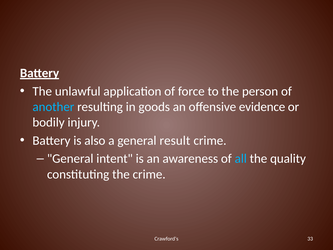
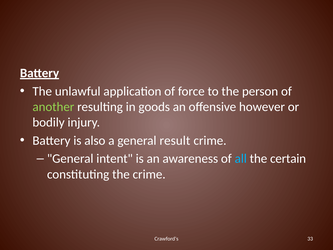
another colour: light blue -> light green
evidence: evidence -> however
quality: quality -> certain
